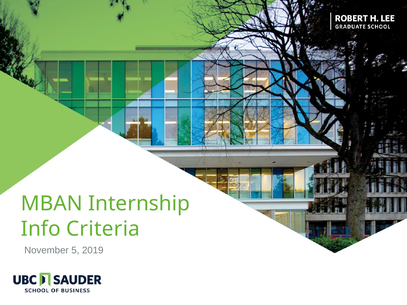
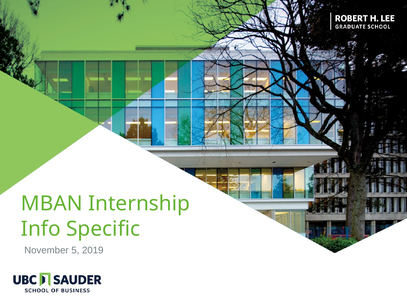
Criteria: Criteria -> Specific
